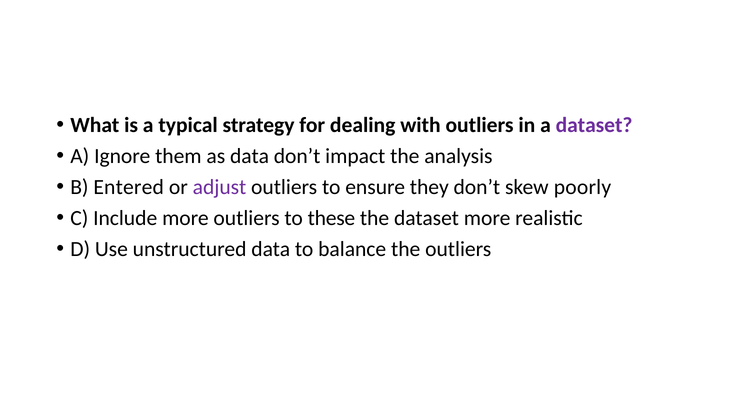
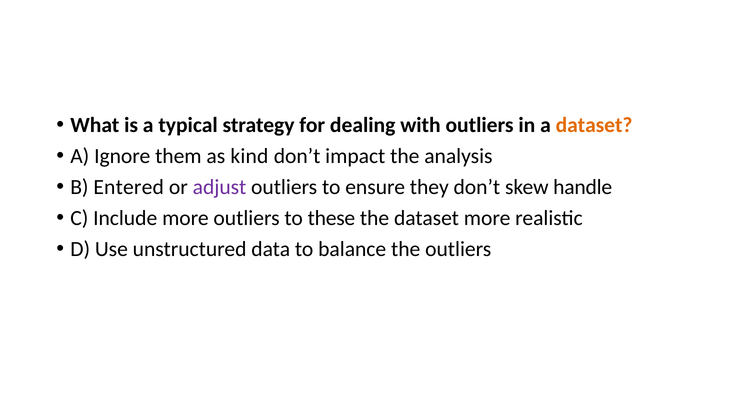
dataset at (594, 125) colour: purple -> orange
as data: data -> kind
poorly: poorly -> handle
